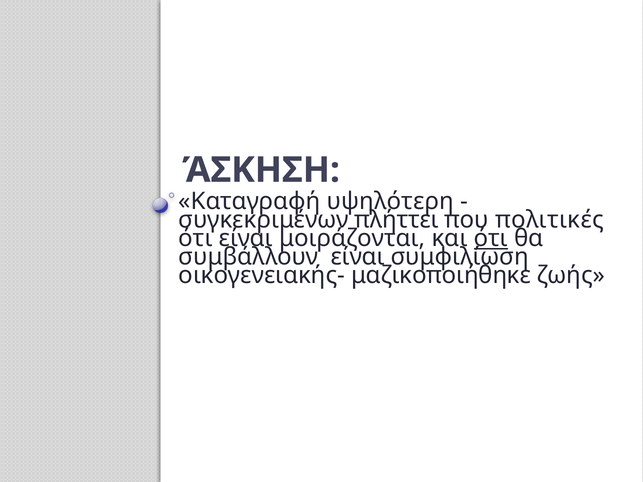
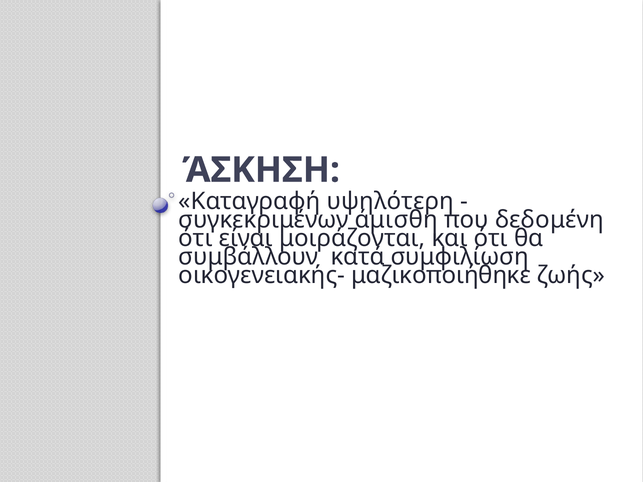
πλήττει: πλήττει -> άμισθη
πολιτικές: πολιτικές -> δεδομένη
ότι at (491, 238) underline: present -> none
συμβάλλουν είναι: είναι -> κατά
